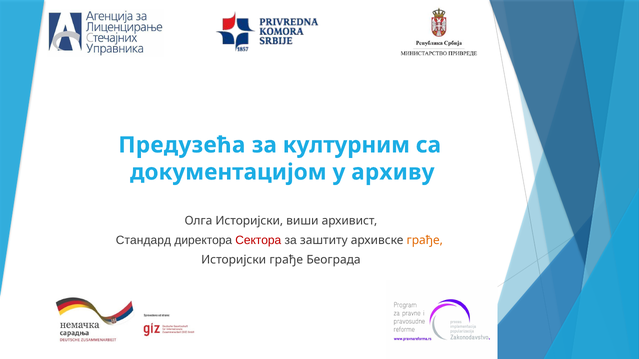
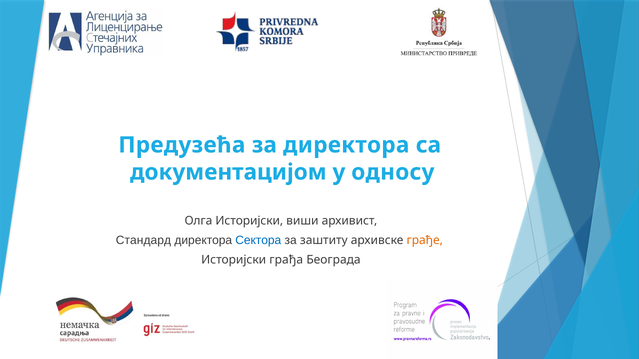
за културним: културним -> директора
архиву: архиву -> односу
Сектора colour: red -> blue
Историјски грађе: грађе -> грађа
